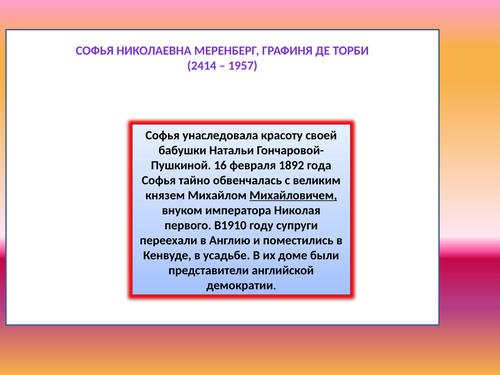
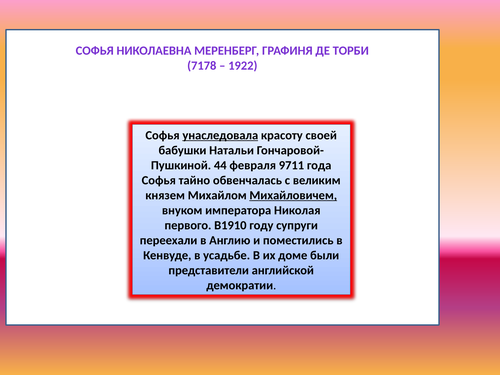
2414: 2414 -> 7178
1957: 1957 -> 1922
унаследовала underline: none -> present
16: 16 -> 44
1892: 1892 -> 9711
